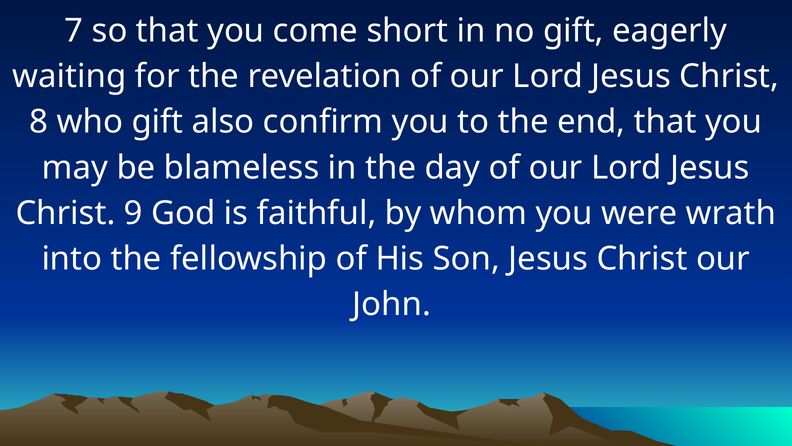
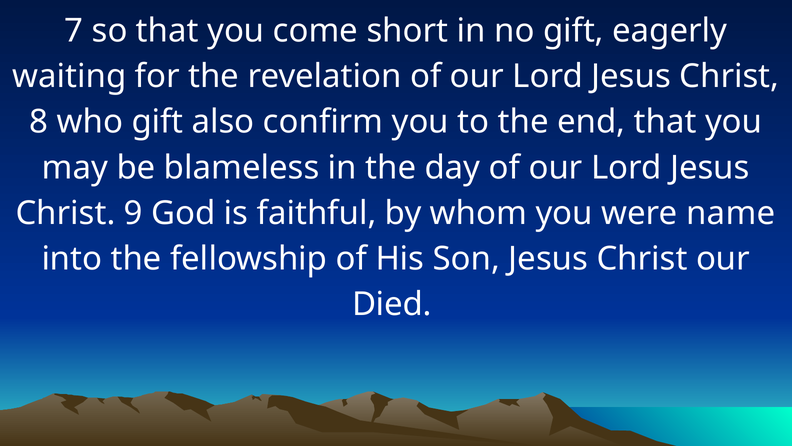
wrath: wrath -> name
John: John -> Died
